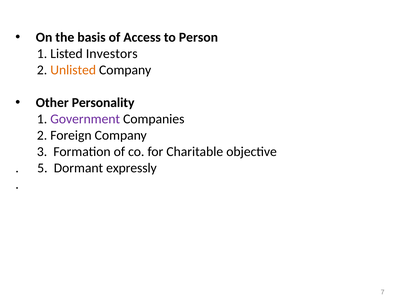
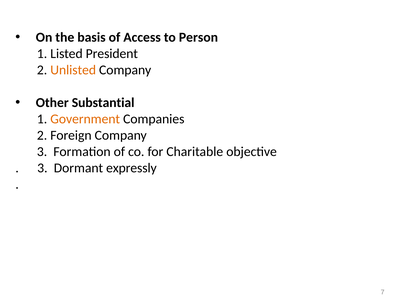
Investors: Investors -> President
Personality: Personality -> Substantial
Government colour: purple -> orange
5 at (42, 168): 5 -> 3
